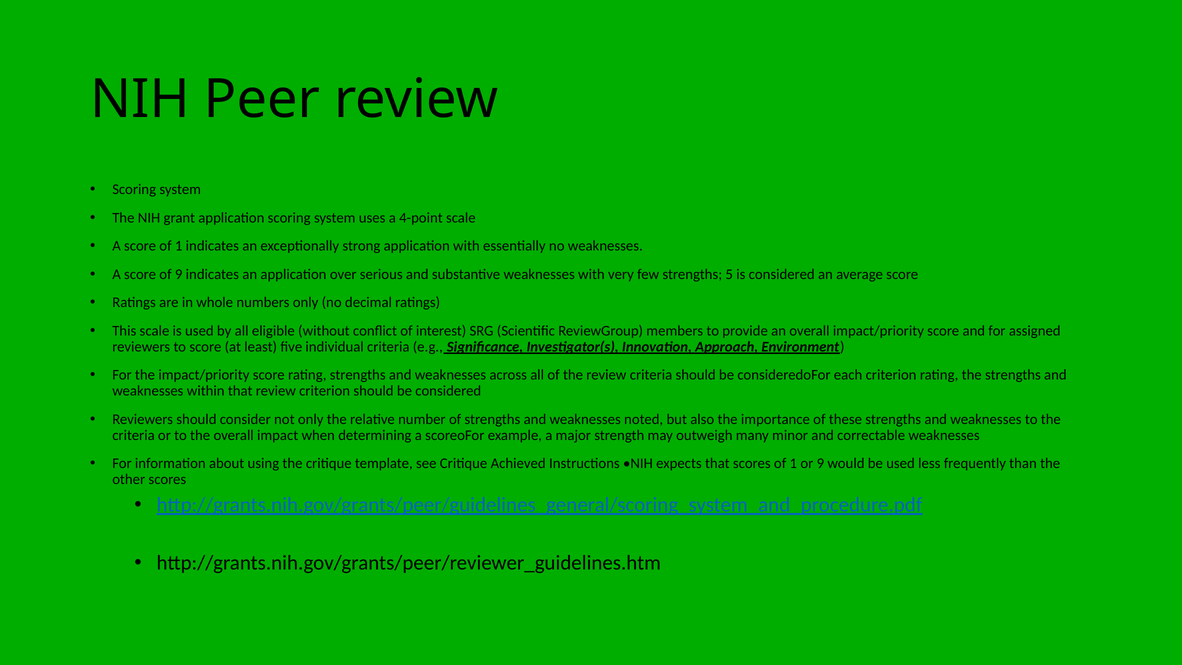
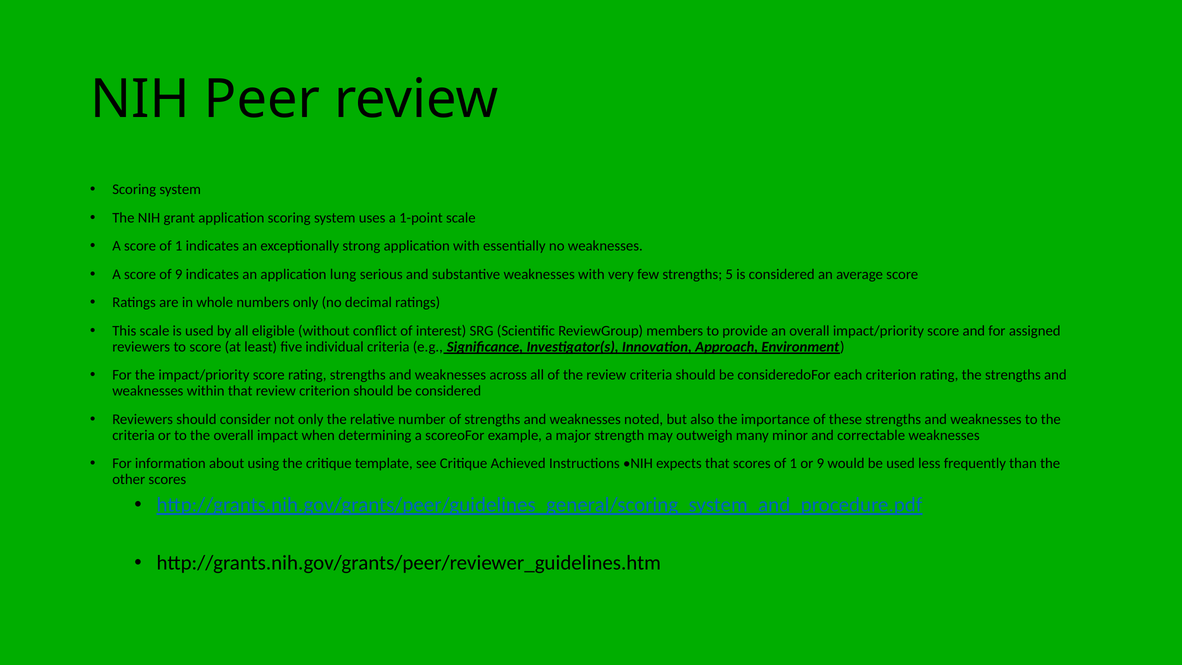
4-point: 4-point -> 1-point
over: over -> lung
